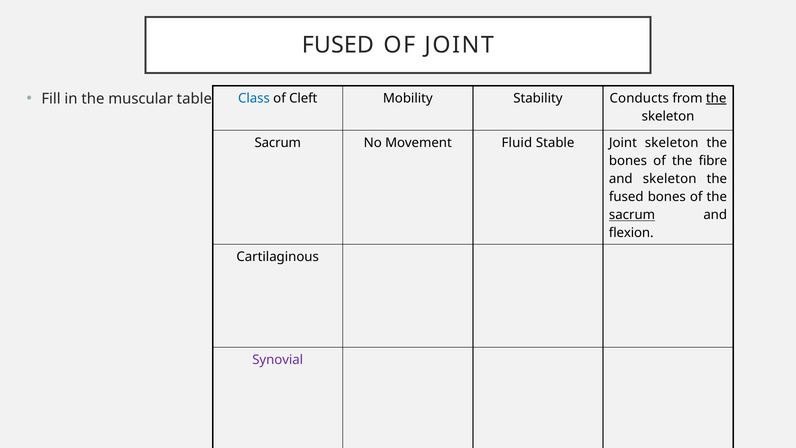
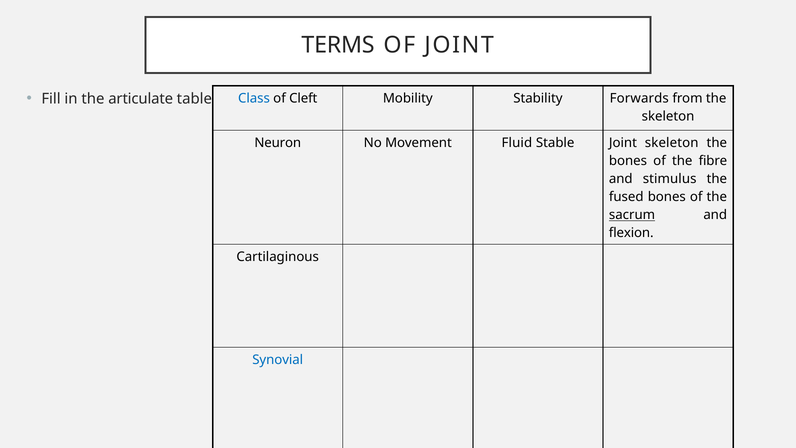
FUSED at (338, 45): FUSED -> TERMS
muscular: muscular -> articulate
Conducts: Conducts -> Forwards
the at (716, 98) underline: present -> none
Sacrum at (278, 143): Sacrum -> Neuron
and skeleton: skeleton -> stimulus
Synovial colour: purple -> blue
